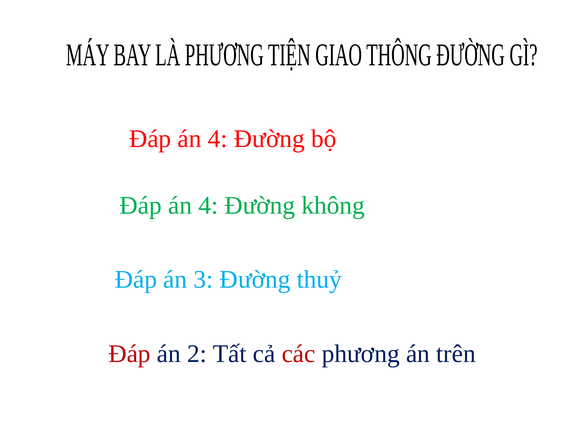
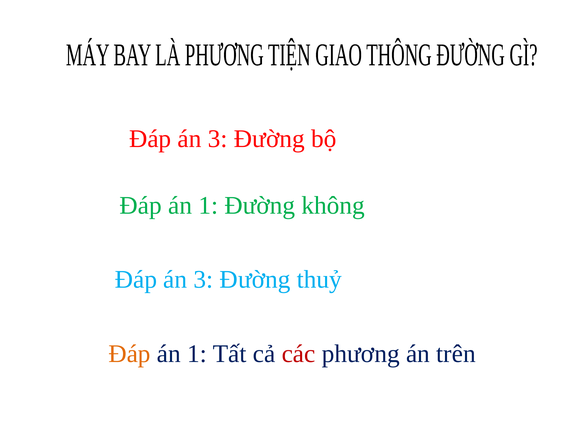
4 at (218, 139): 4 -> 3
4 at (208, 205): 4 -> 1
Đáp at (129, 353) colour: red -> orange
2 at (197, 353): 2 -> 1
